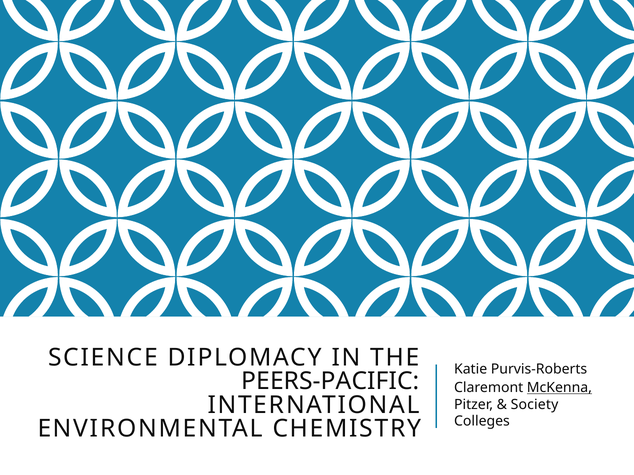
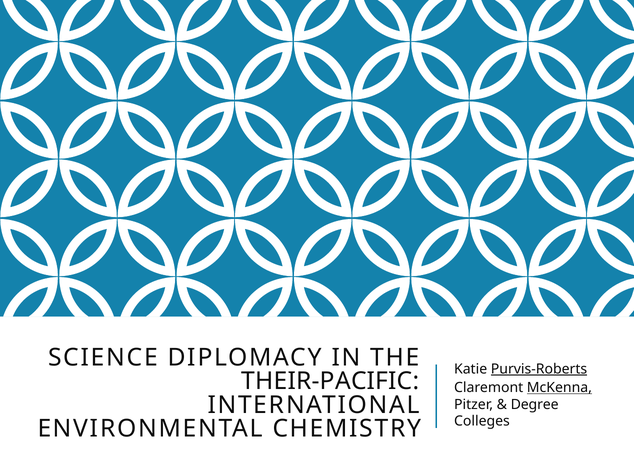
Purvis-Roberts underline: none -> present
PEERS-PACIFIC: PEERS-PACIFIC -> THEIR-PACIFIC
Society: Society -> Degree
